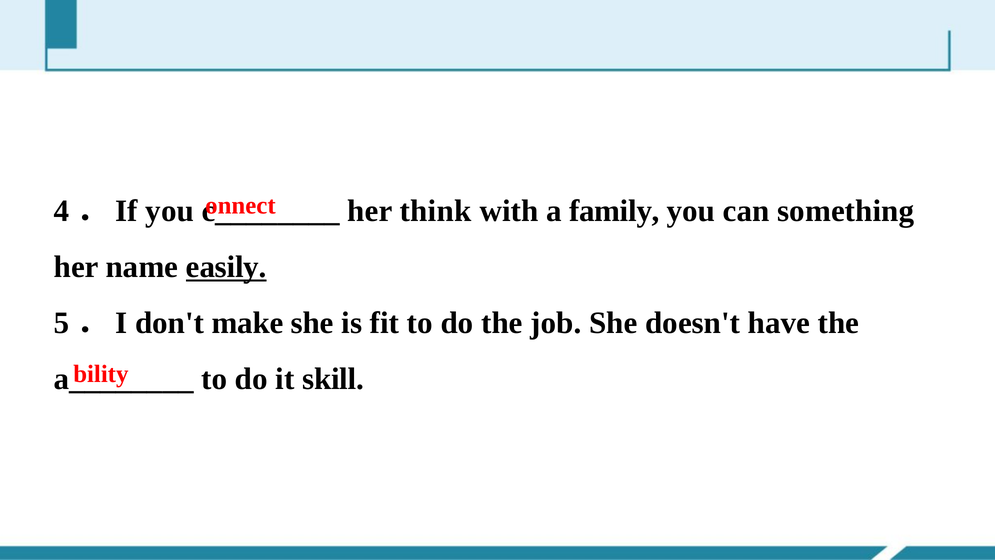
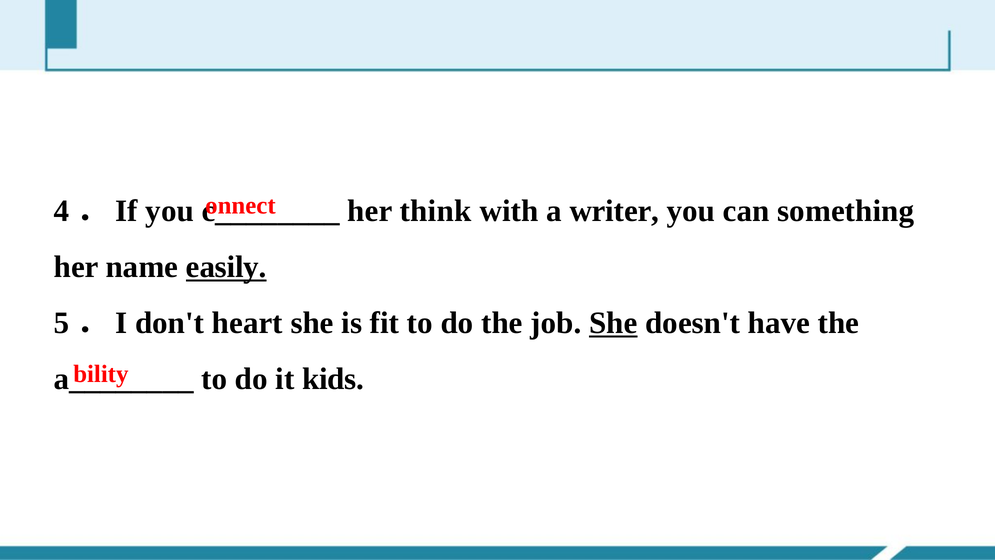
family: family -> writer
make: make -> heart
She at (613, 323) underline: none -> present
skill: skill -> kids
